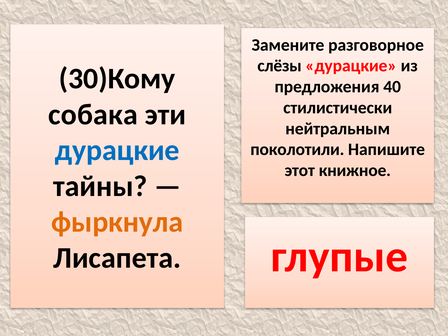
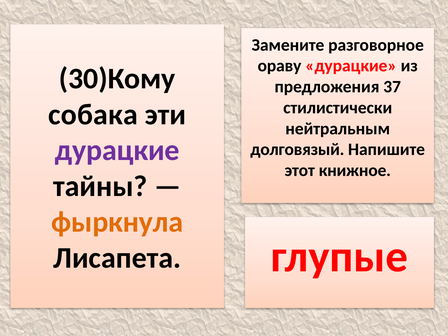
слёзы: слёзы -> ораву
40: 40 -> 37
дурацкие at (117, 150) colour: blue -> purple
поколотили: поколотили -> долговязый
